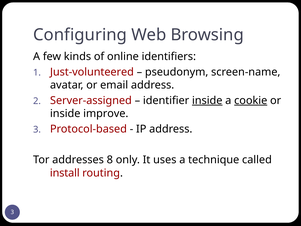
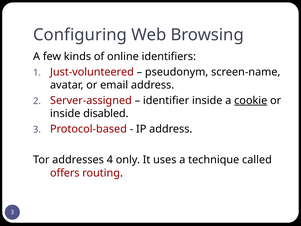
inside at (207, 100) underline: present -> none
improve: improve -> disabled
8: 8 -> 4
install: install -> offers
